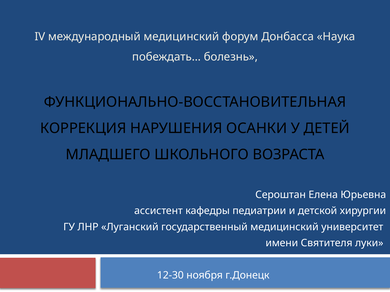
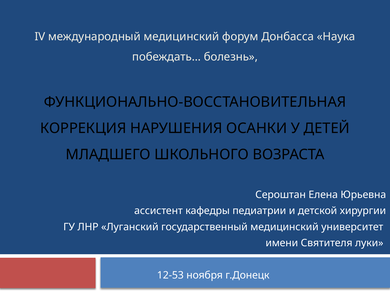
12-30: 12-30 -> 12-53
